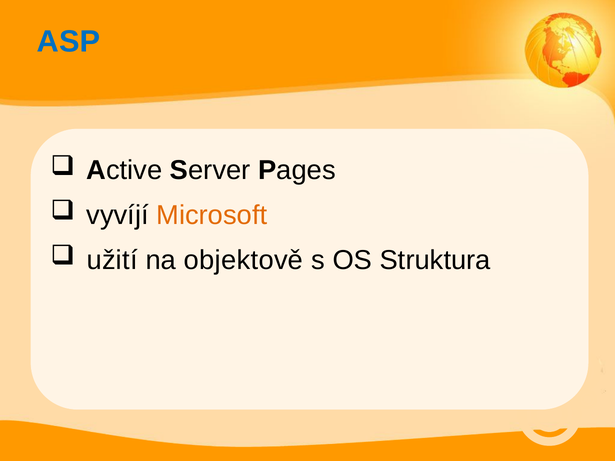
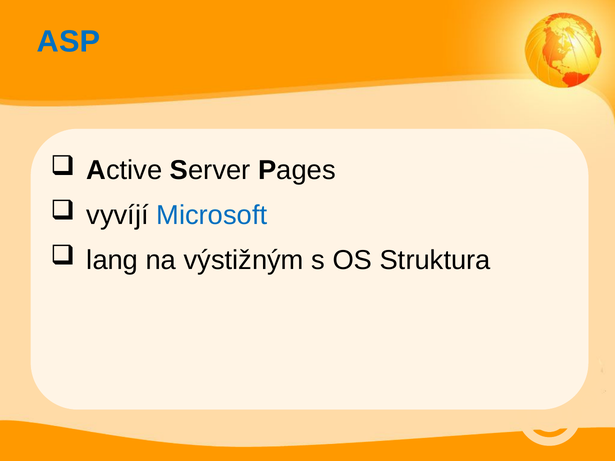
Microsoft colour: orange -> blue
užití: užití -> lang
objektově: objektově -> výstižným
